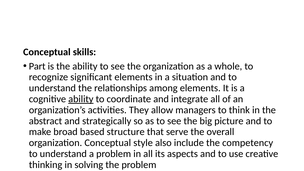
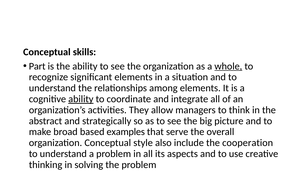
whole underline: none -> present
structure: structure -> examples
competency: competency -> cooperation
